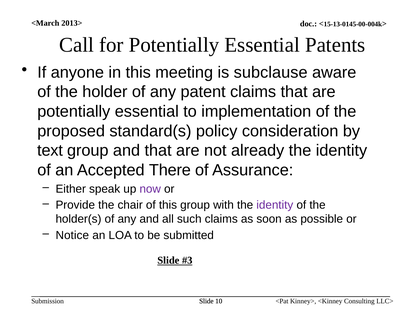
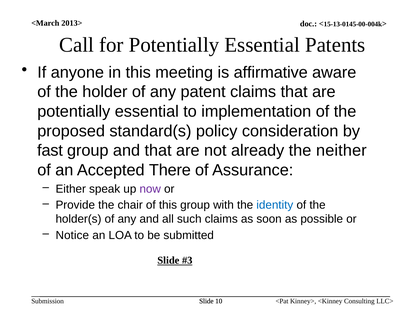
subclause: subclause -> affirmative
text: text -> fast
already the identity: identity -> neither
identity at (275, 205) colour: purple -> blue
